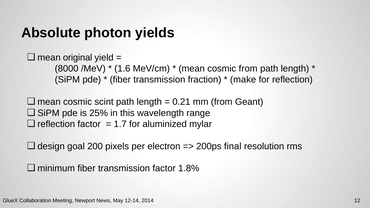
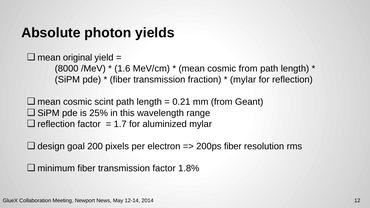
make at (243, 80): make -> mylar
200ps final: final -> fiber
